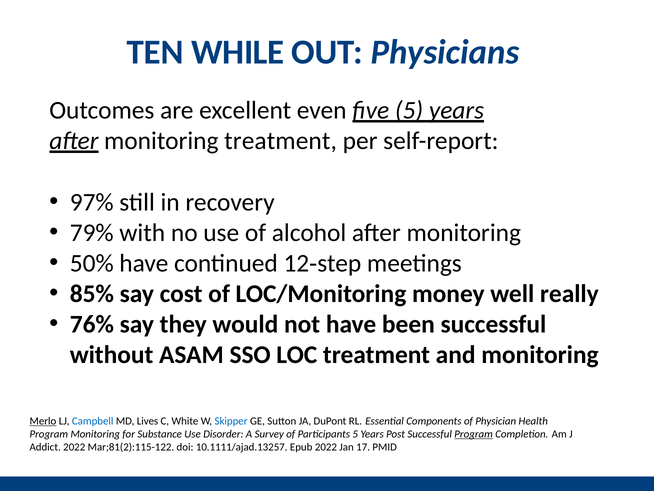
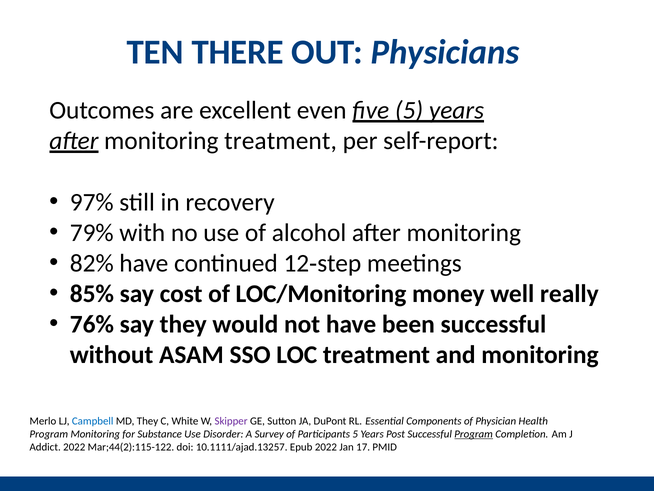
WHILE: WHILE -> THERE
50%: 50% -> 82%
Merlo underline: present -> none
MD Lives: Lives -> They
Skipper colour: blue -> purple
Mar;81(2):115-122: Mar;81(2):115-122 -> Mar;44(2):115-122
